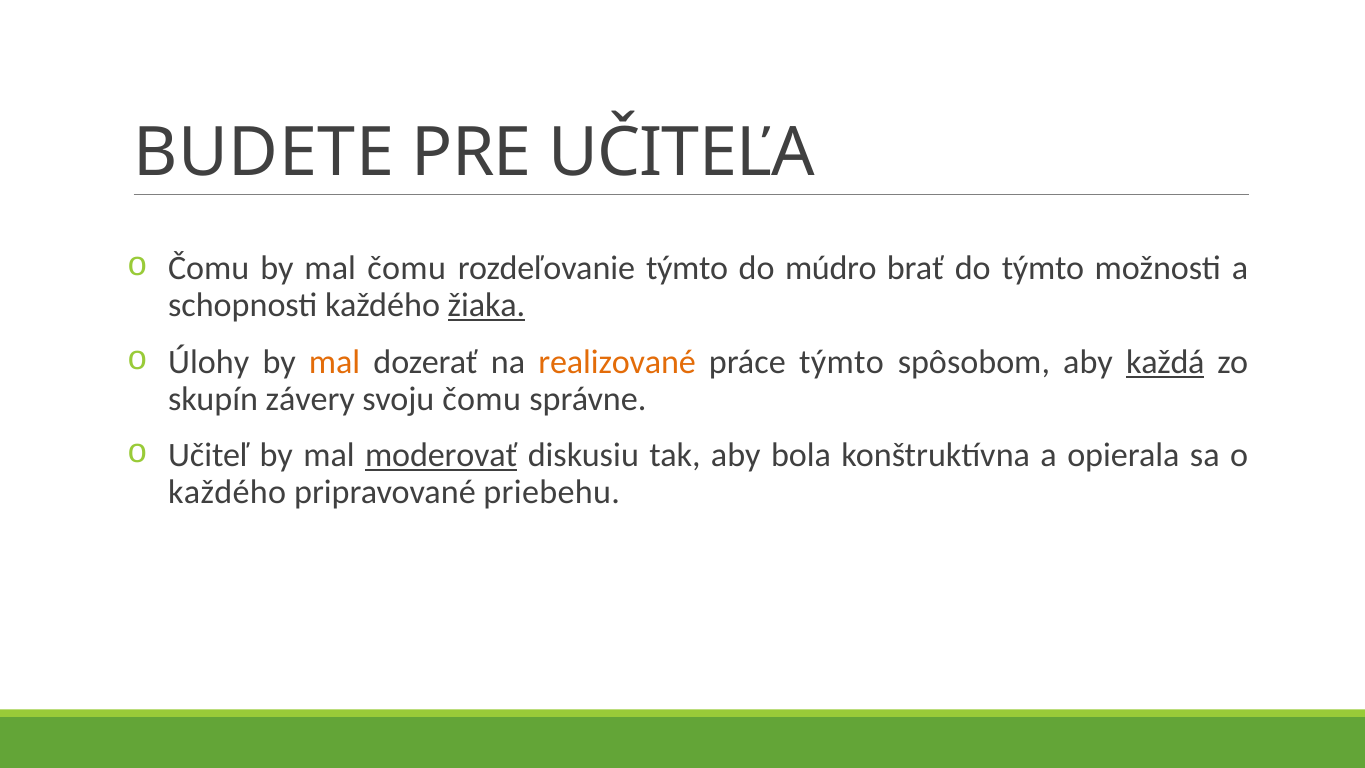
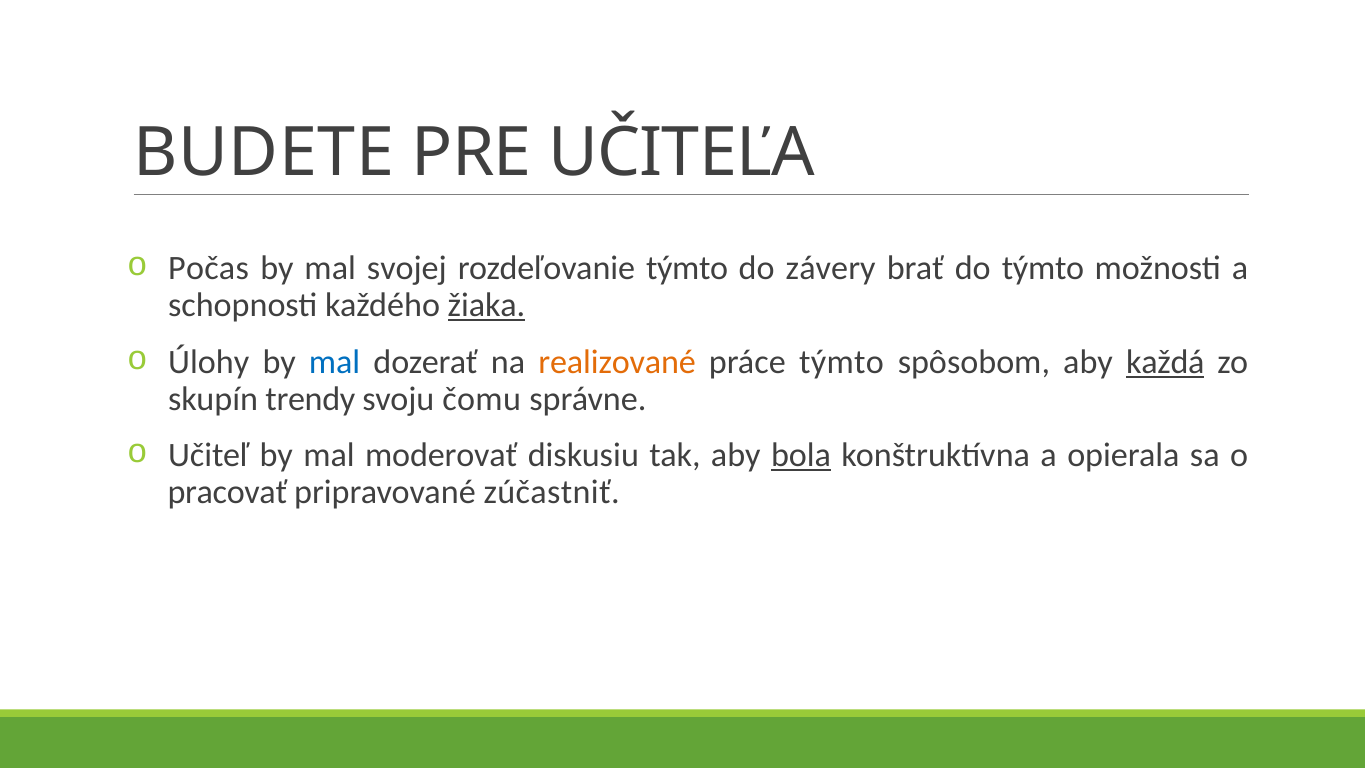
o Čomu: Čomu -> Počas
mal čomu: čomu -> svojej
múdro: múdro -> závery
mal at (335, 362) colour: orange -> blue
závery: závery -> trendy
moderovať underline: present -> none
bola underline: none -> present
každého at (227, 492): každého -> pracovať
priebehu: priebehu -> zúčastniť
